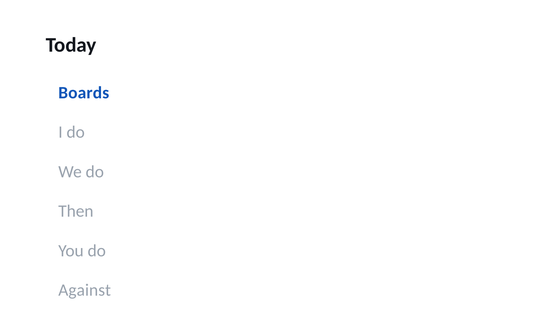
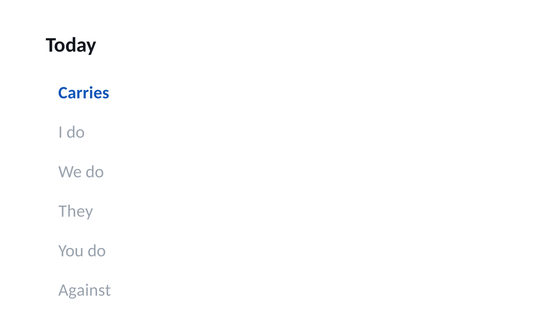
Boards: Boards -> Carries
Then: Then -> They
